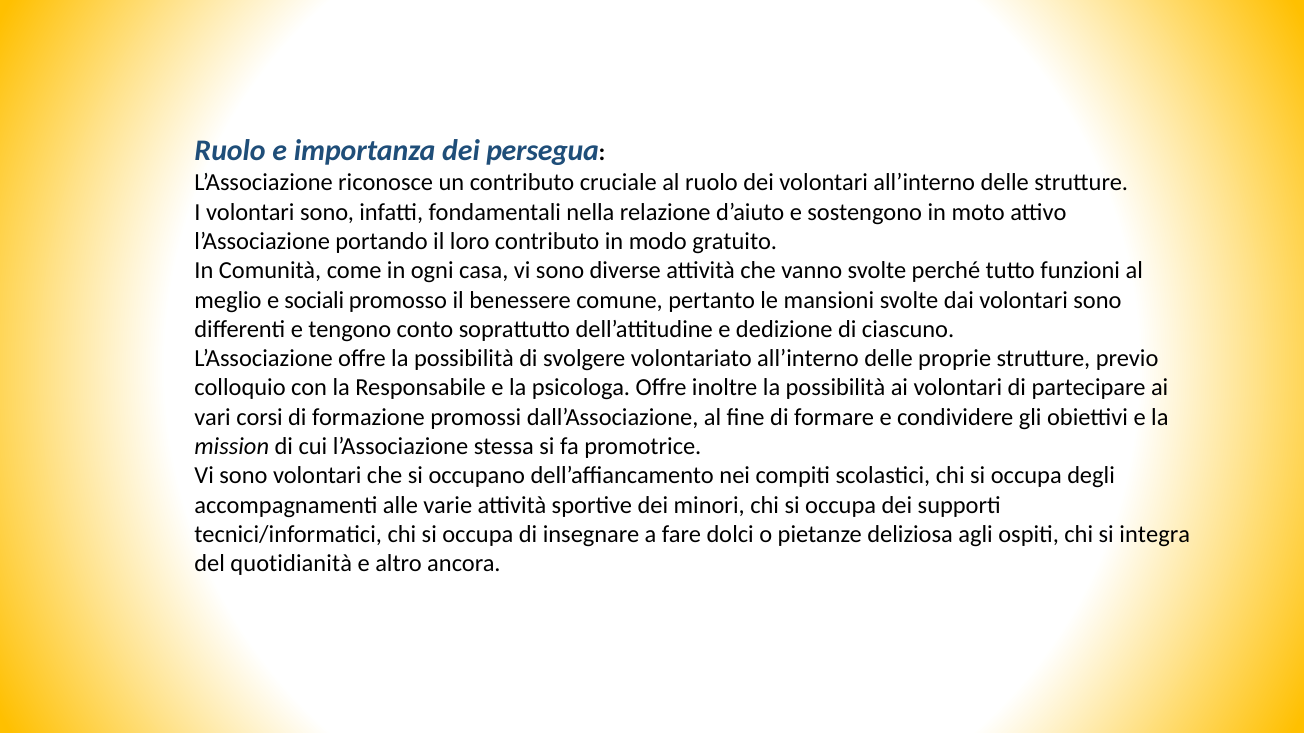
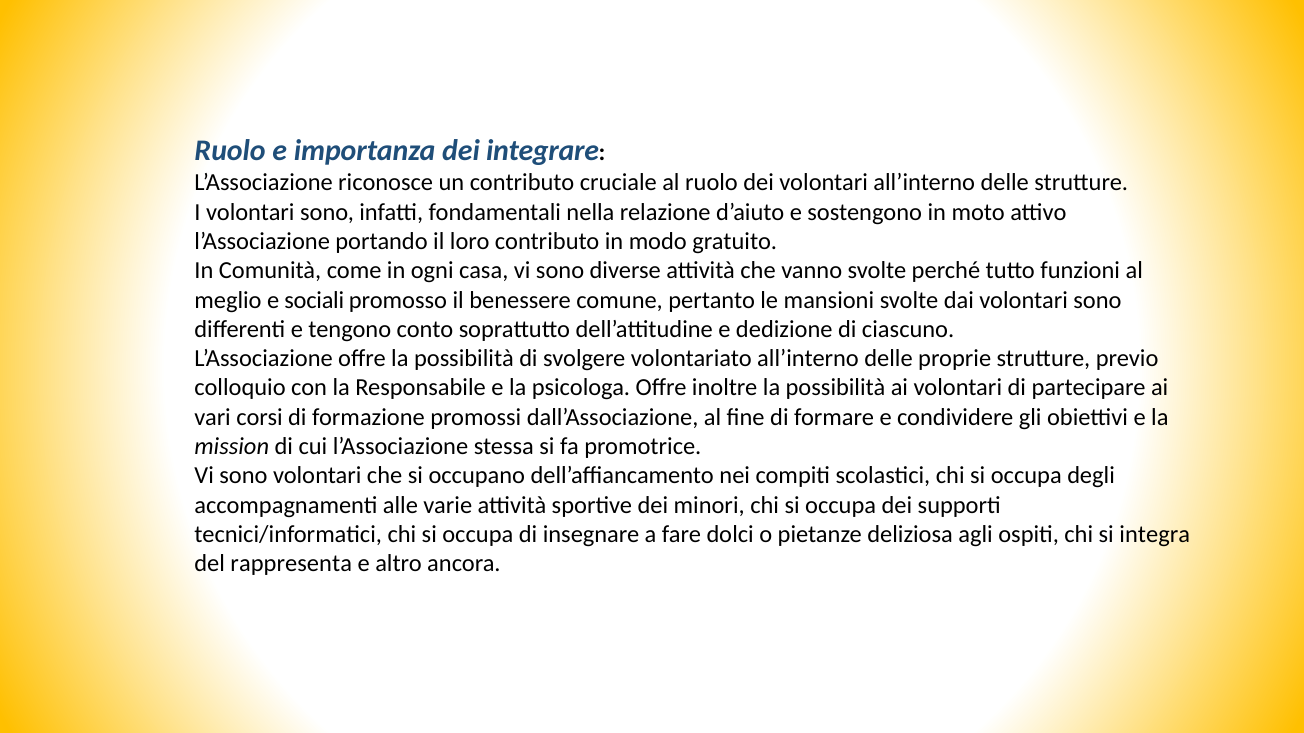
persegua: persegua -> integrare
quotidianità: quotidianità -> rappresenta
